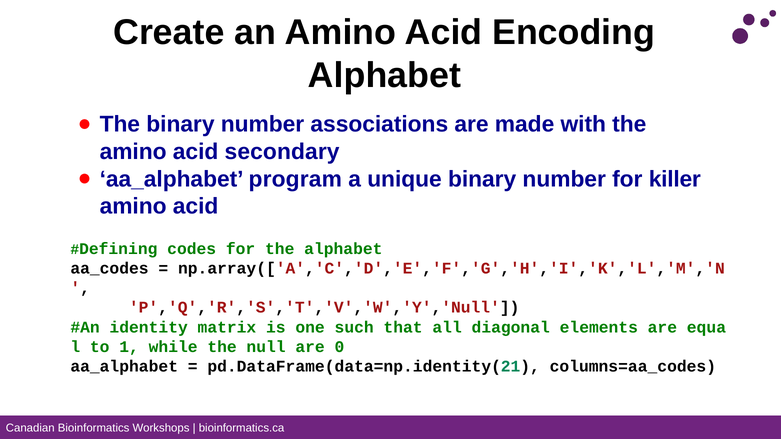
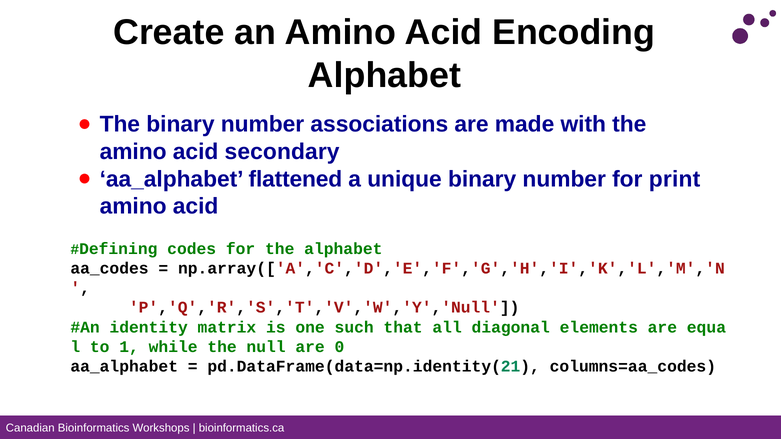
program: program -> flattened
killer: killer -> print
